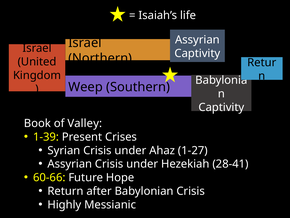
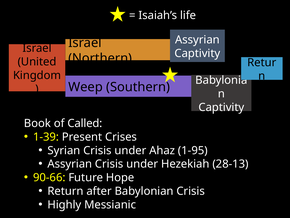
Valley: Valley -> Called
1-27: 1-27 -> 1-95
28-41: 28-41 -> 28-13
60-66: 60-66 -> 90-66
